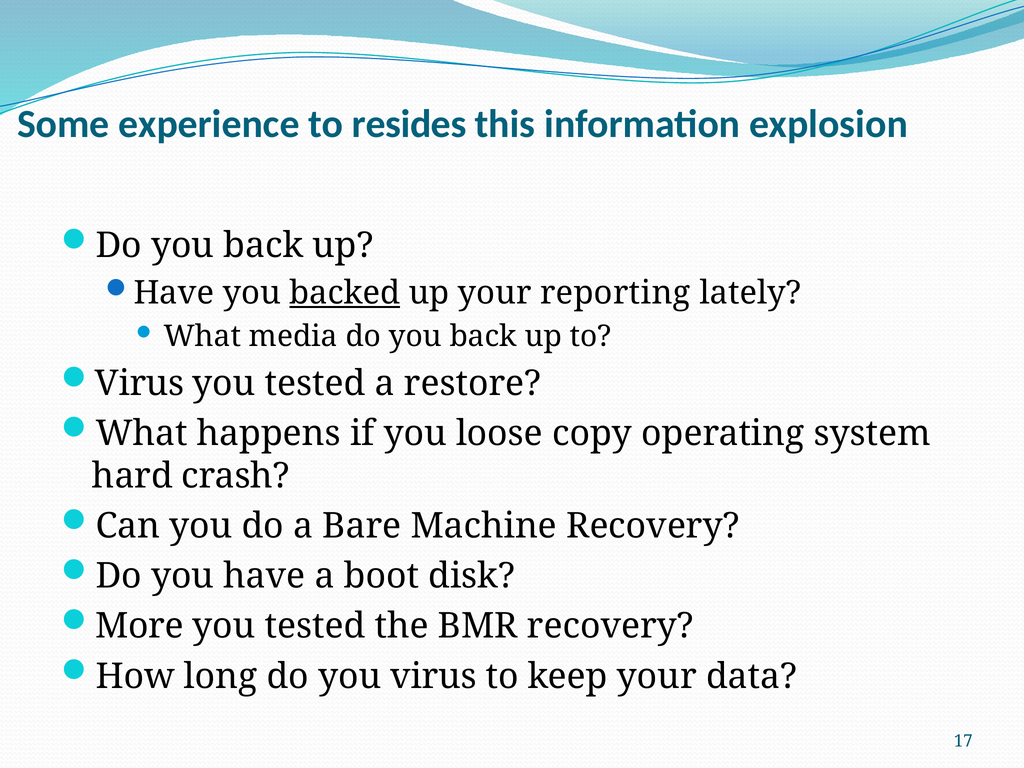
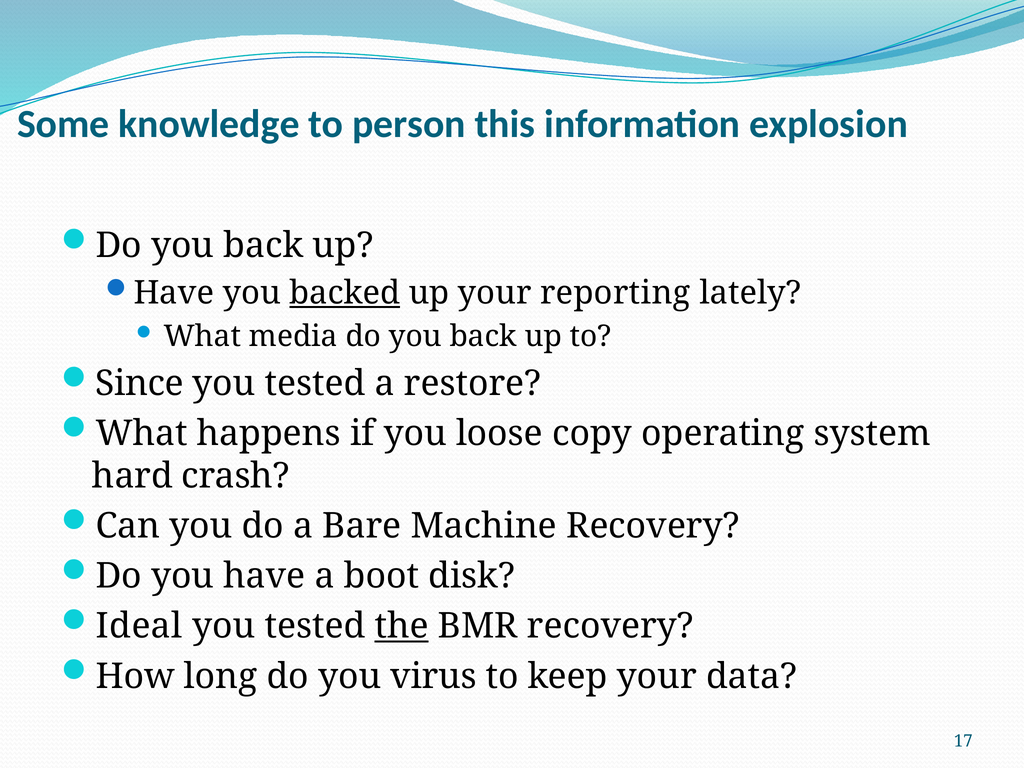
experience: experience -> knowledge
resides: resides -> person
Virus at (140, 383): Virus -> Since
More: More -> Ideal
the underline: none -> present
